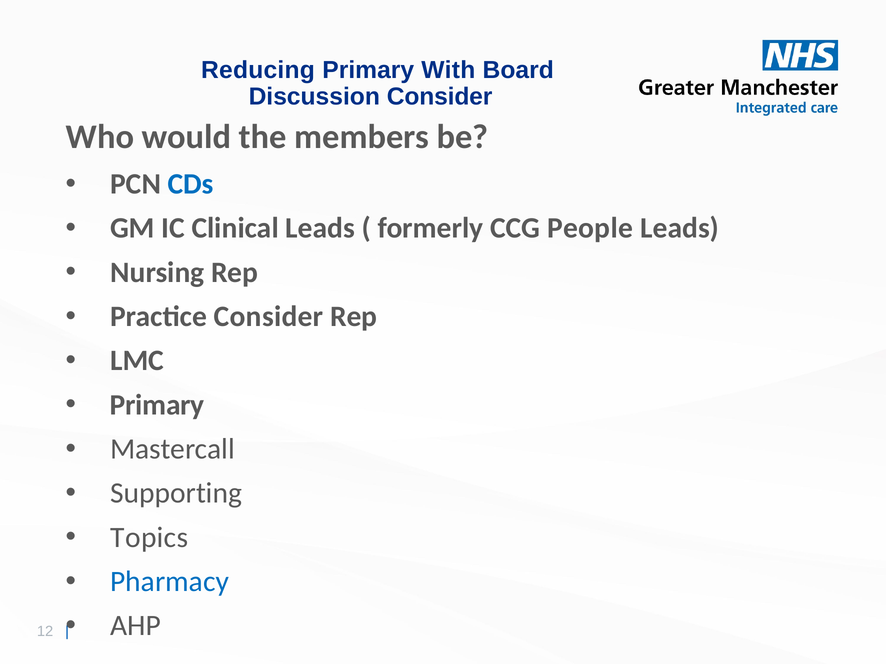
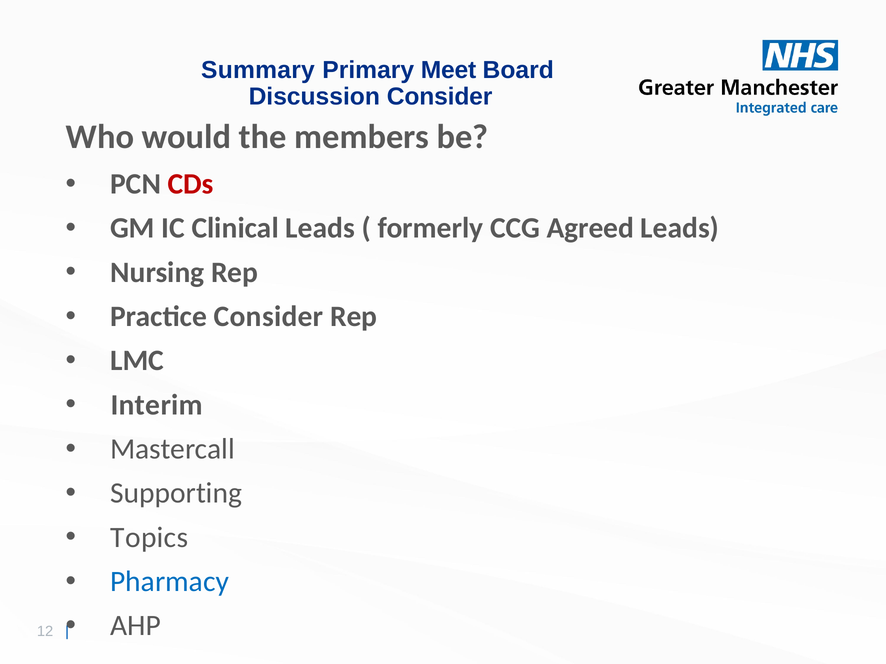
Reducing: Reducing -> Summary
With: With -> Meet
CDs colour: blue -> red
People: People -> Agreed
Primary at (157, 405): Primary -> Interim
